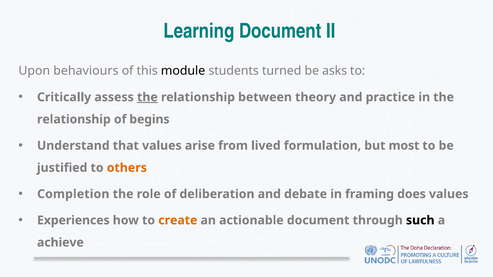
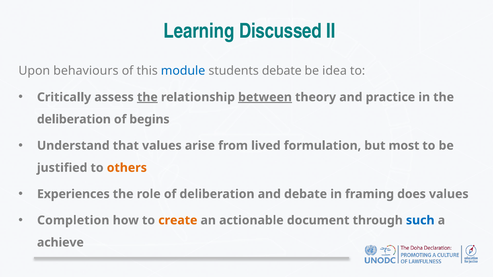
Learning Document: Document -> Discussed
module colour: black -> blue
students turned: turned -> debate
asks: asks -> idea
between underline: none -> present
relationship at (74, 119): relationship -> deliberation
Completion: Completion -> Experiences
Experiences: Experiences -> Completion
such colour: black -> blue
